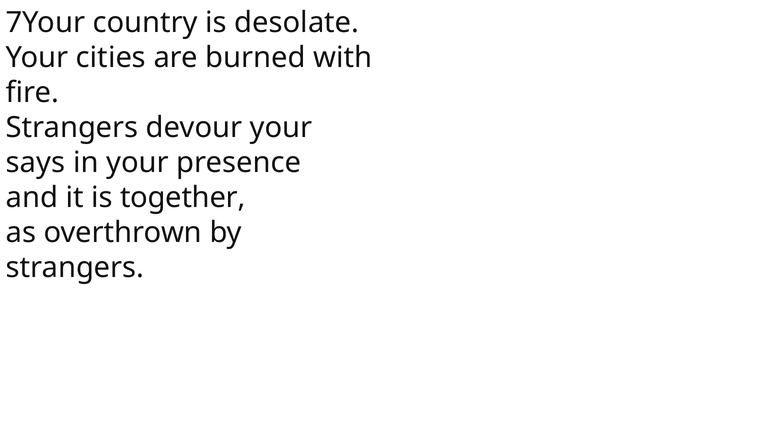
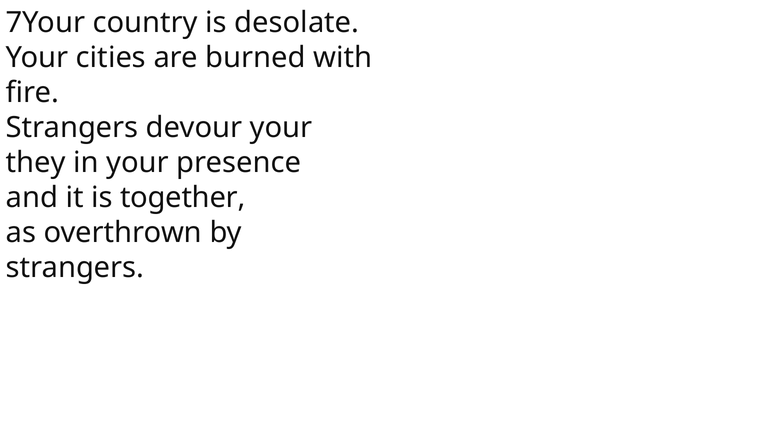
says: says -> they
